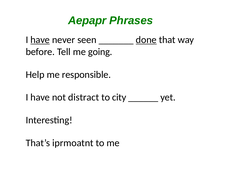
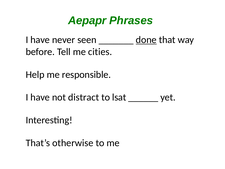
have at (40, 40) underline: present -> none
going: going -> cities
city: city -> lsat
iprmoatnt: iprmoatnt -> otherwise
